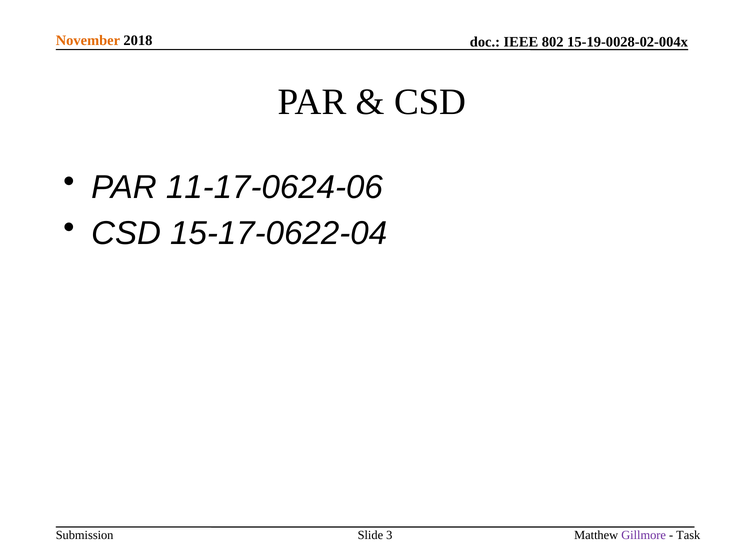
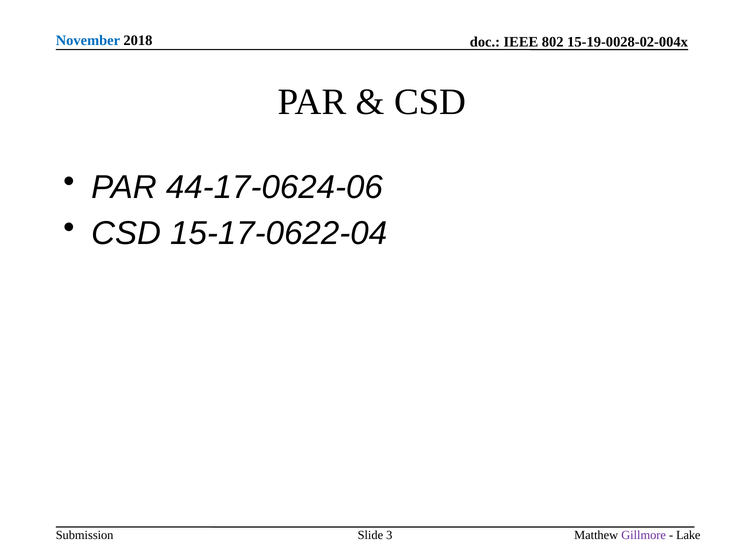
November colour: orange -> blue
11-17-0624-06: 11-17-0624-06 -> 44-17-0624-06
Task: Task -> Lake
